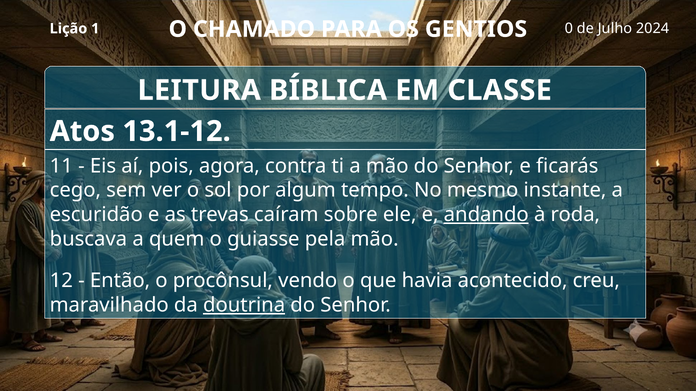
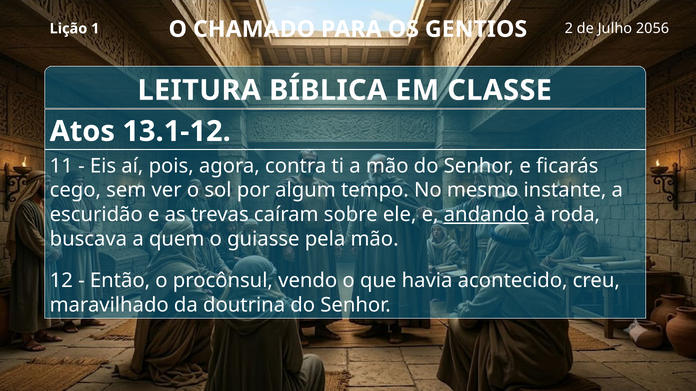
0: 0 -> 2
2024: 2024 -> 2056
doutrina underline: present -> none
